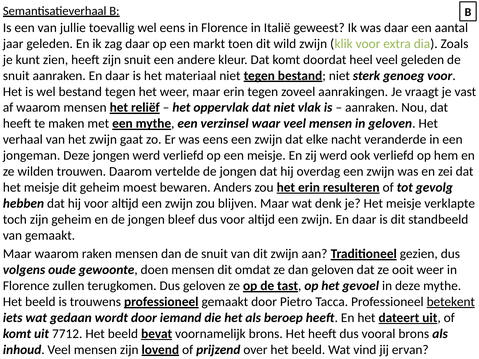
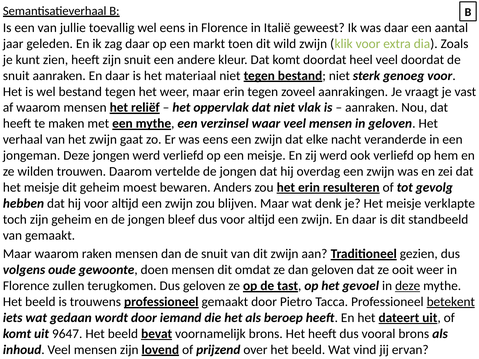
veel geleden: geleden -> doordat
deze at (408, 286) underline: none -> present
7712: 7712 -> 9647
